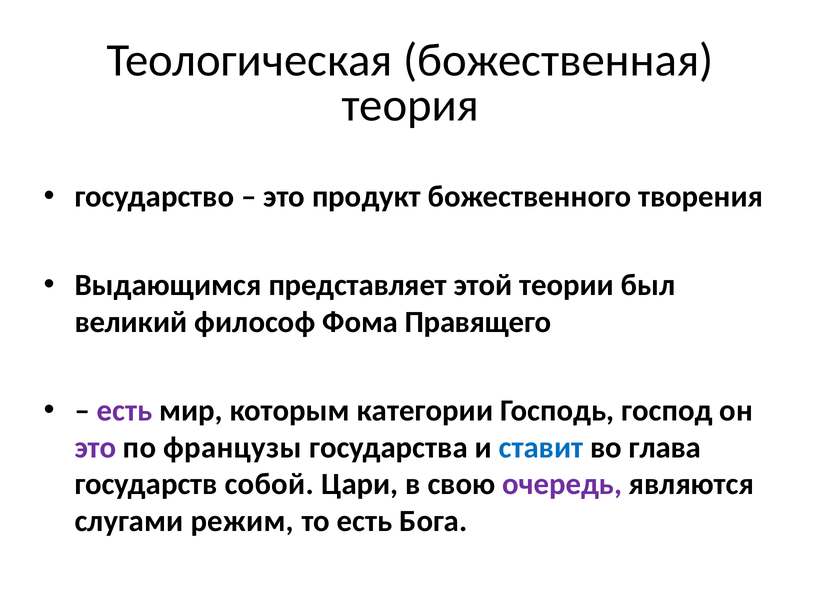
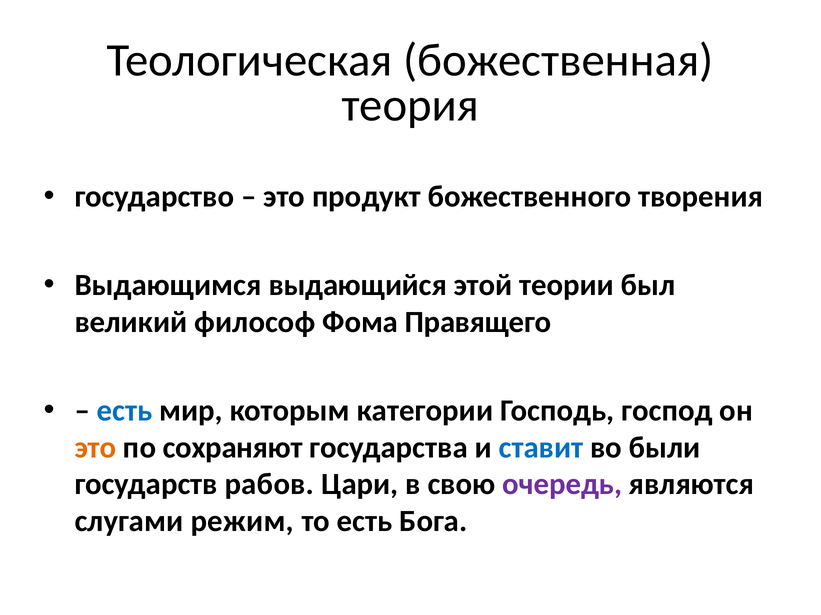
представляет: представляет -> выдающийся
есть at (125, 411) colour: purple -> blue
это at (95, 448) colour: purple -> orange
французы: французы -> сохраняют
глава: глава -> были
собой: собой -> рабов
